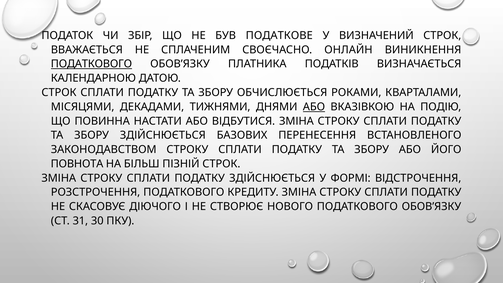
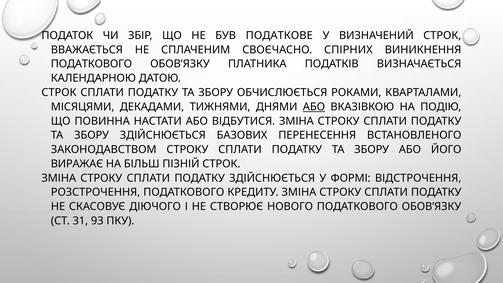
ОНЛАЙН: ОНЛАЙН -> СПІРНИХ
ПОДАТКОВОГО at (91, 64) underline: present -> none
ПОВНОТА: ПОВНОТА -> ВИРАЖАЄ
30: 30 -> 93
